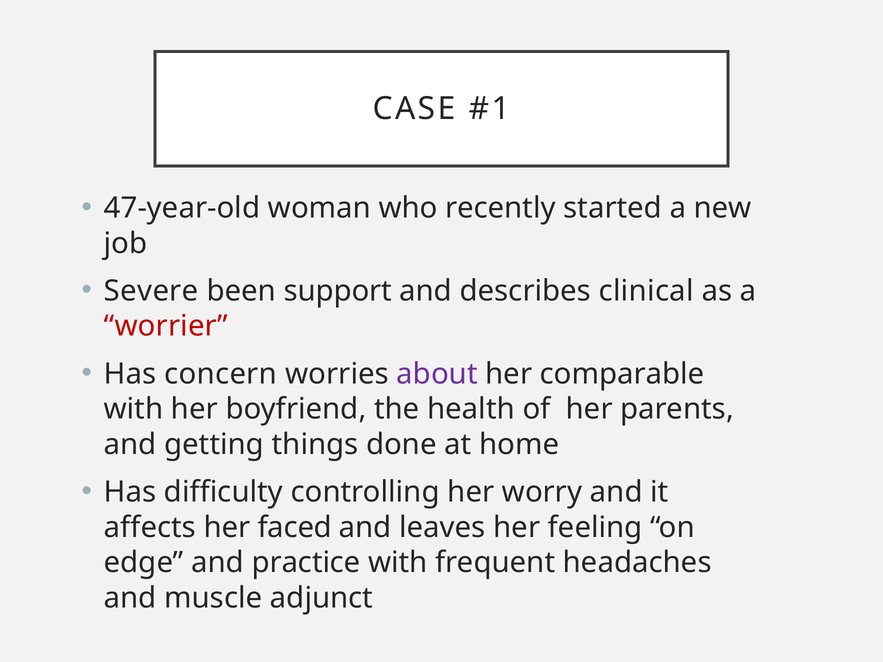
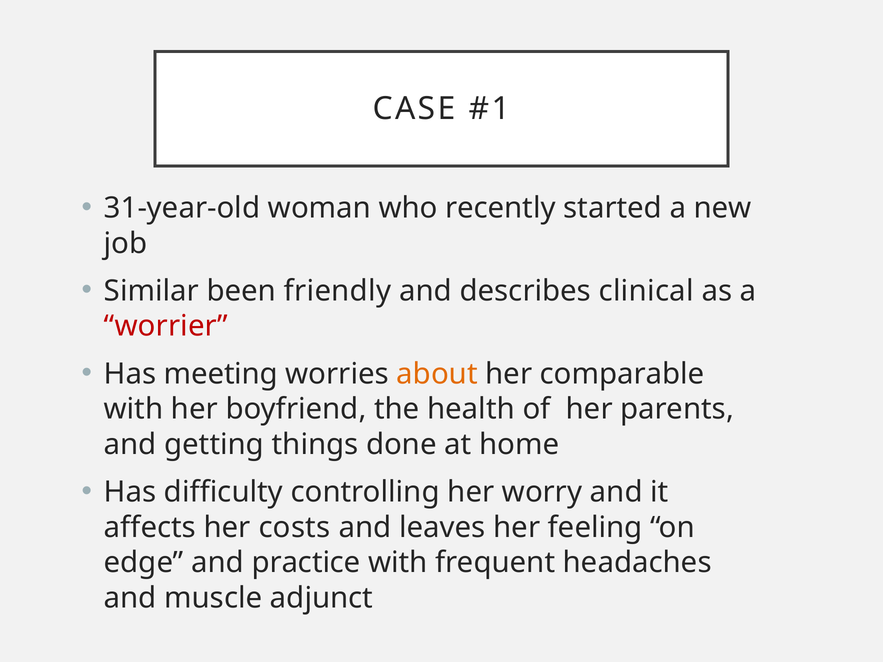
47-year-old: 47-year-old -> 31-year-old
Severe: Severe -> Similar
support: support -> friendly
concern: concern -> meeting
about colour: purple -> orange
faced: faced -> costs
